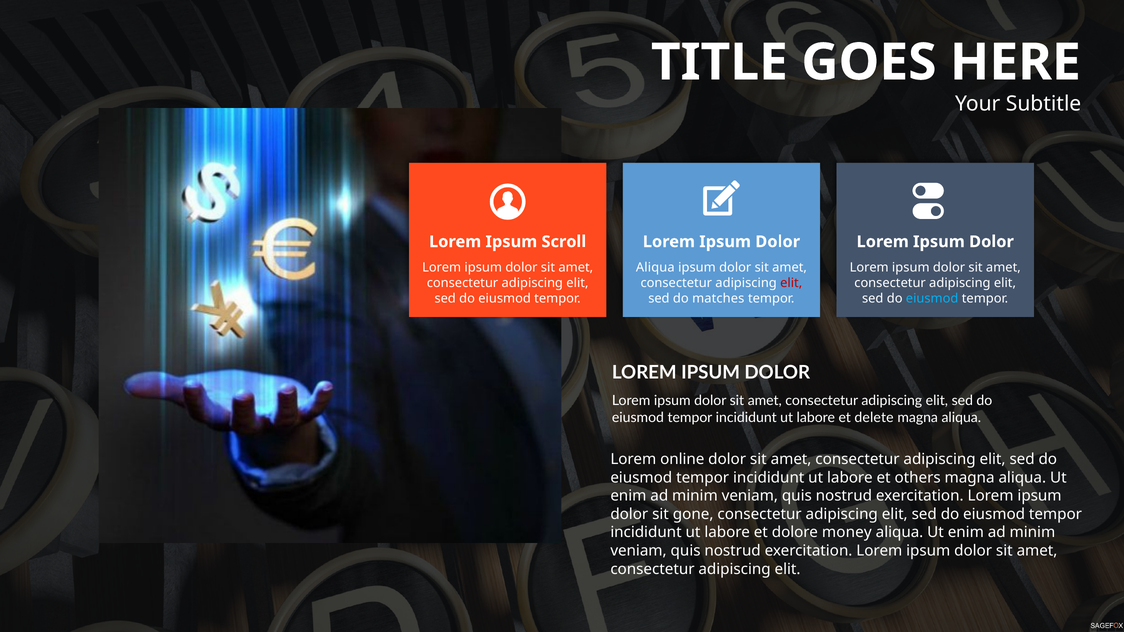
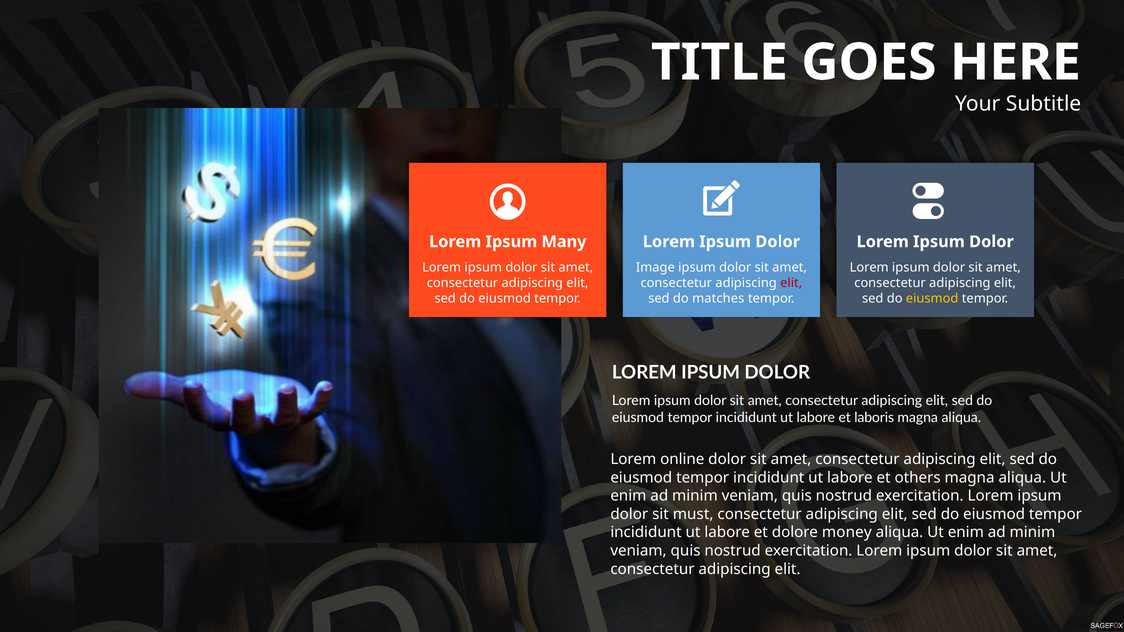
Scroll: Scroll -> Many
Aliqua at (655, 268): Aliqua -> Image
eiusmod at (932, 299) colour: light blue -> yellow
delete: delete -> laboris
gone: gone -> must
